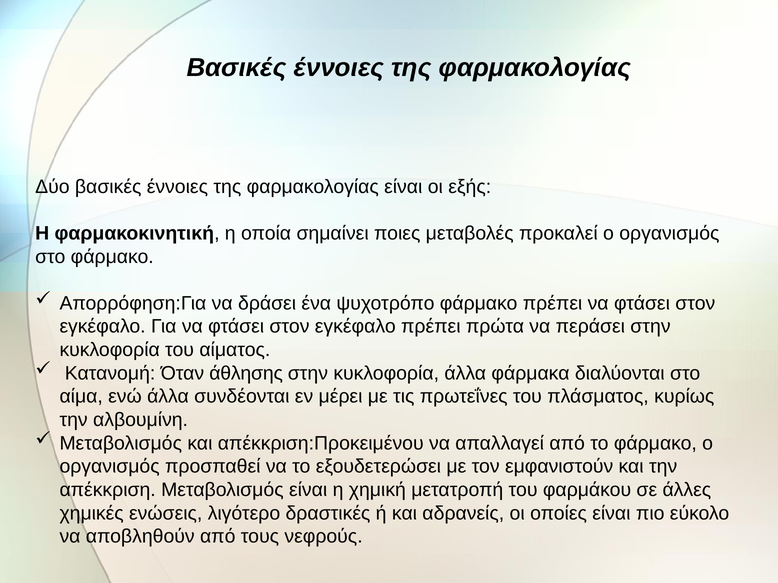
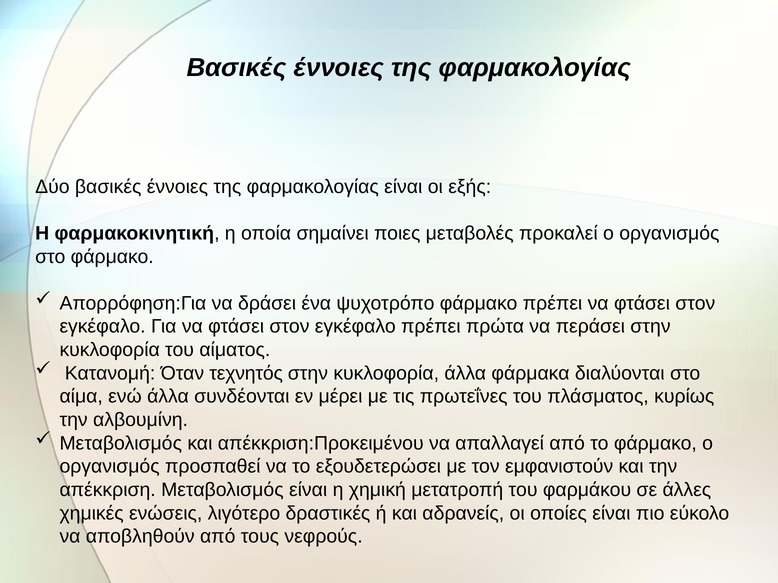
άθλησης: άθλησης -> τεχνητός
